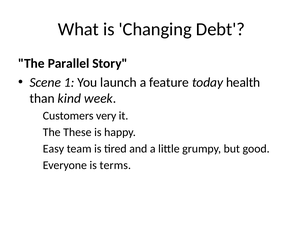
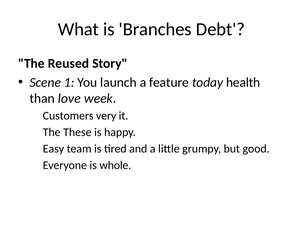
Changing: Changing -> Branches
Parallel: Parallel -> Reused
kind: kind -> love
terms: terms -> whole
